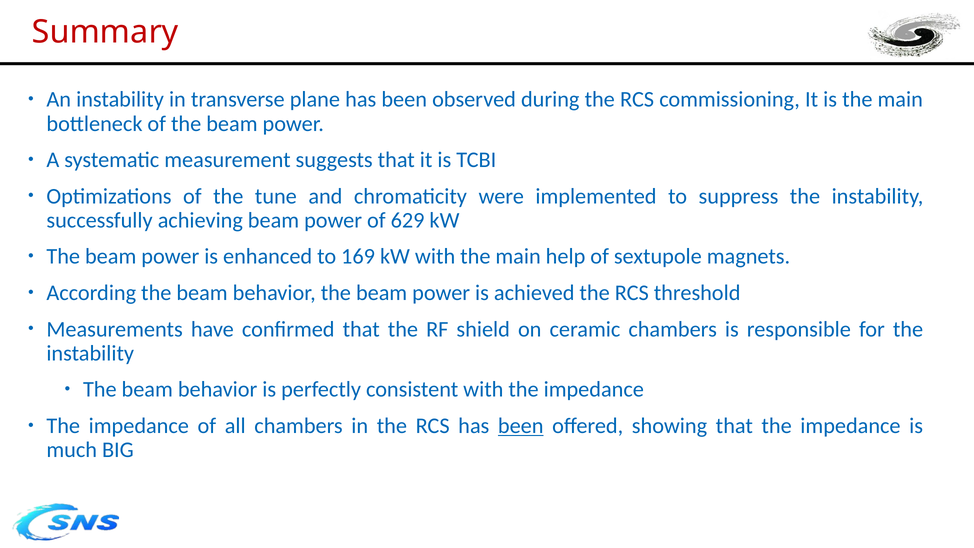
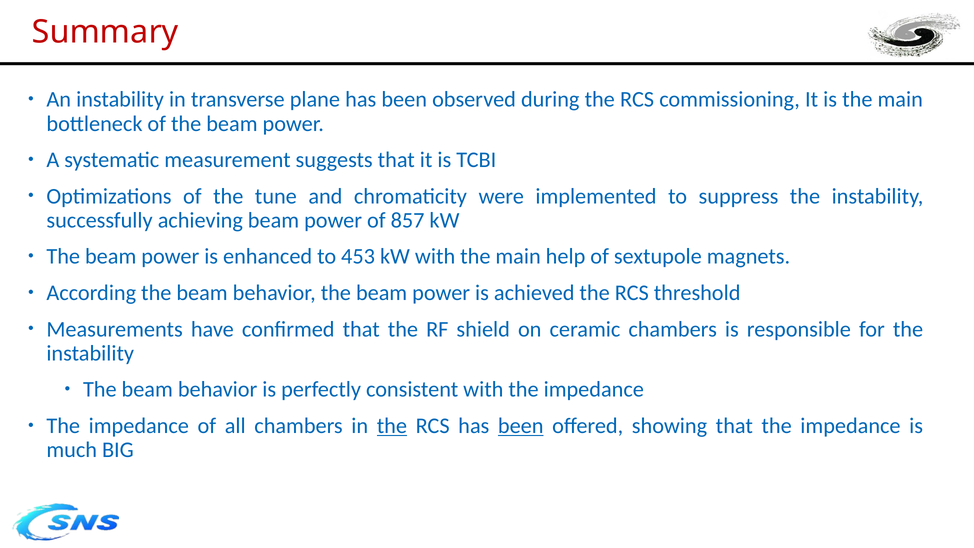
629: 629 -> 857
169: 169 -> 453
the at (392, 426) underline: none -> present
